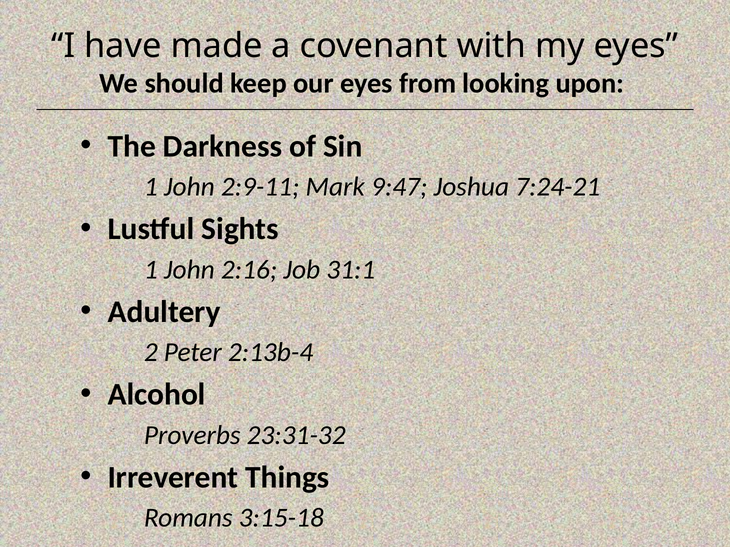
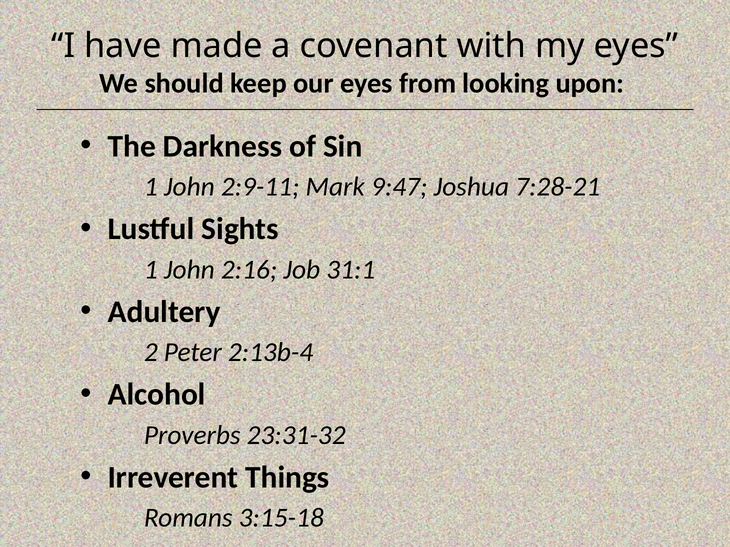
7:24-21: 7:24-21 -> 7:28-21
